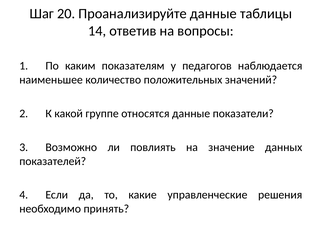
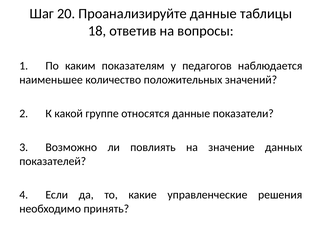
14: 14 -> 18
